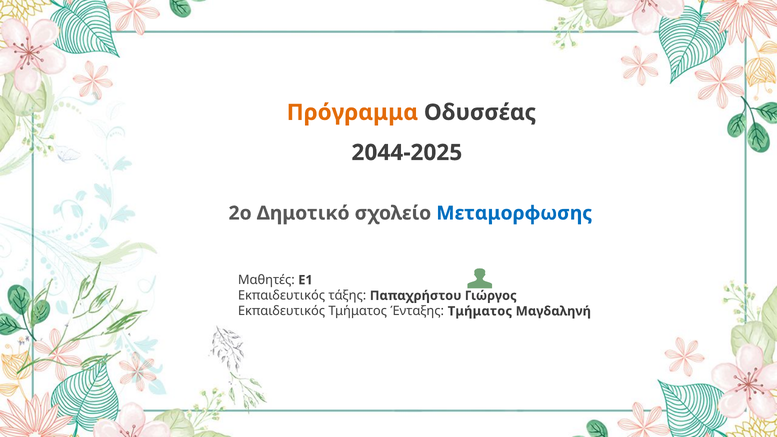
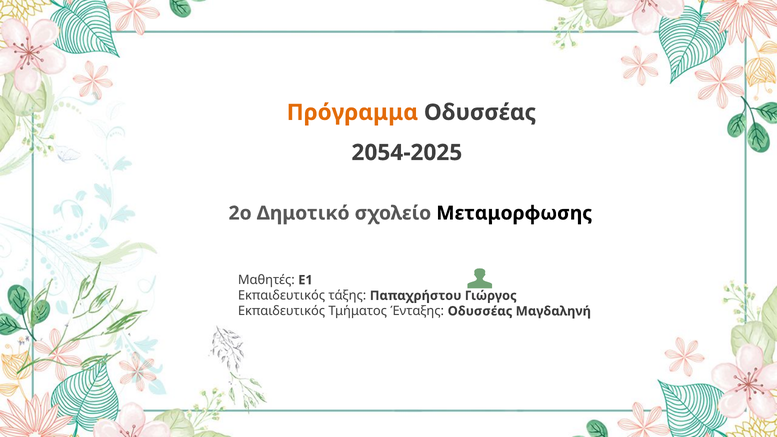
2044-2025: 2044-2025 -> 2054-2025
Μεταμορφωσης colour: blue -> black
Ένταξης Τμήματος: Τμήματος -> Οδυσσέας
